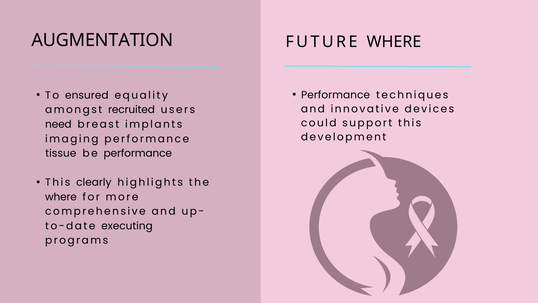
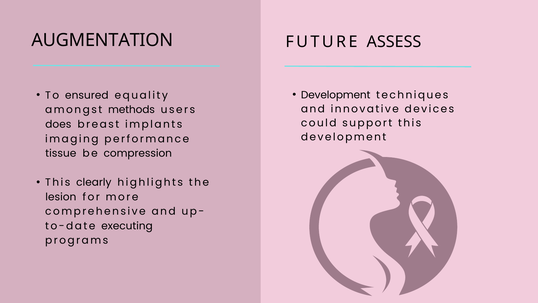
FUTURE WHERE: WHERE -> ASSESS
Performance at (336, 95): Performance -> Development
recruited: recruited -> methods
need: need -> does
be performance: performance -> compression
where at (61, 197): where -> lesion
